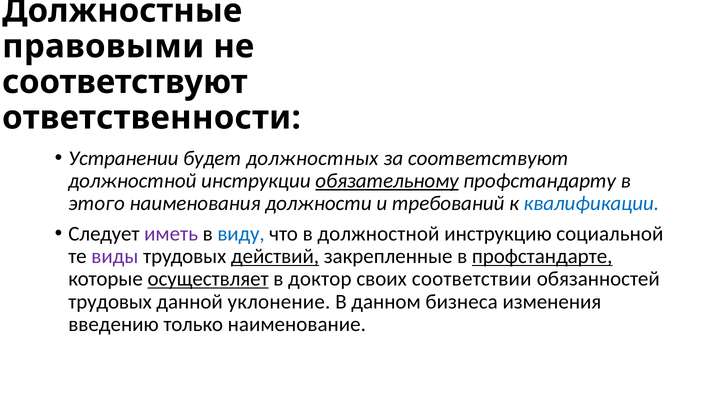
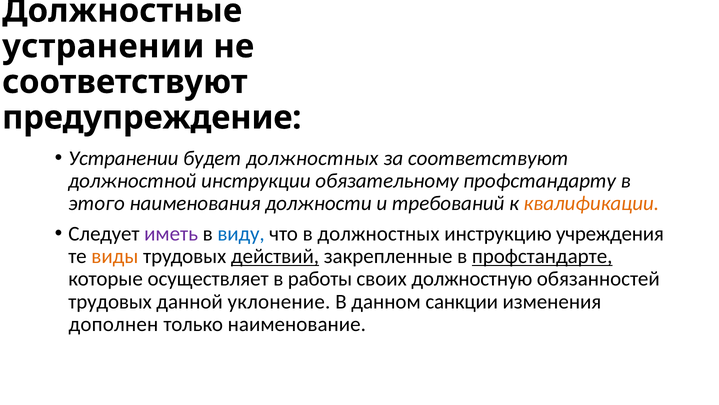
правовыми at (103, 46): правовыми -> устранении
ответственности: ответственности -> предупреждение
обязательному underline: present -> none
квалификации colour: blue -> orange
в должностной: должностной -> должностных
социальной: социальной -> учреждения
виды colour: purple -> orange
осуществляет underline: present -> none
доктор: доктор -> работы
соответствии: соответствии -> должностную
бизнеса: бизнеса -> санкции
введению: введению -> дополнен
